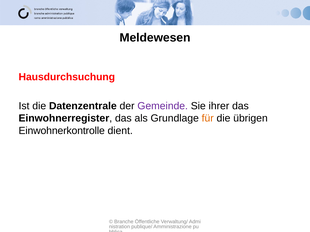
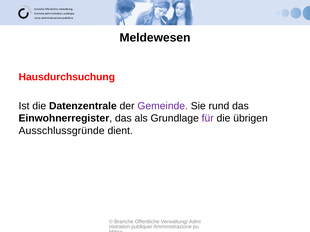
ihrer: ihrer -> rund
für colour: orange -> purple
Einwohnerkontrolle: Einwohnerkontrolle -> Ausschlussgründe
